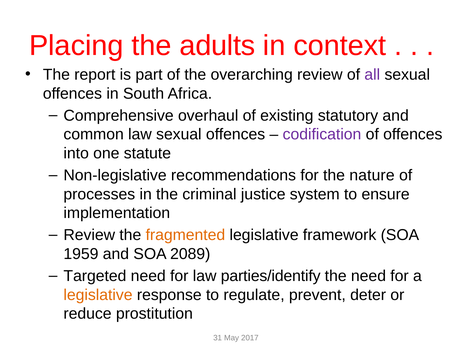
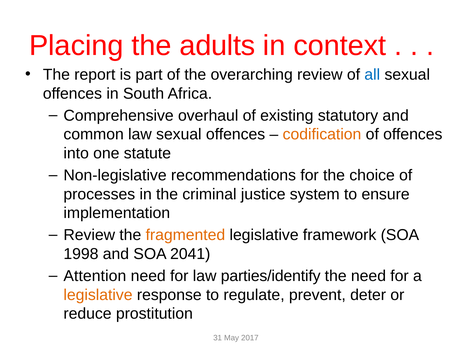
all colour: purple -> blue
codification colour: purple -> orange
nature: nature -> choice
1959: 1959 -> 1998
2089: 2089 -> 2041
Targeted: Targeted -> Attention
